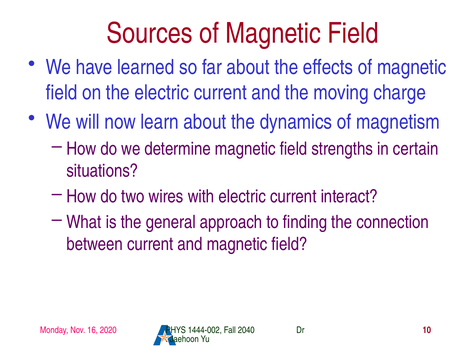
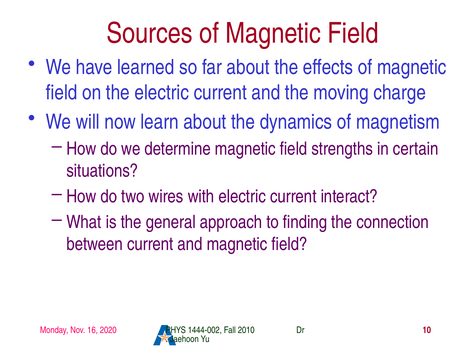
2040: 2040 -> 2010
